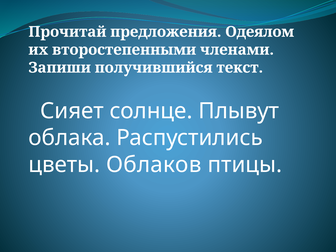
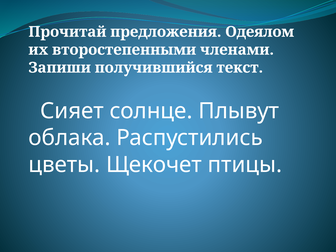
Облаков: Облаков -> Щекочет
